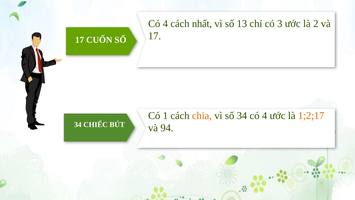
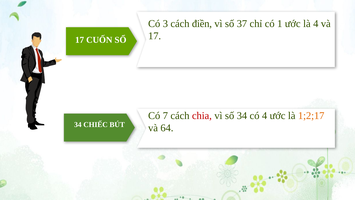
4 at (165, 24): 4 -> 3
nhất: nhất -> điền
13: 13 -> 37
3: 3 -> 1
là 2: 2 -> 4
1: 1 -> 7
chia colour: orange -> red
94: 94 -> 64
